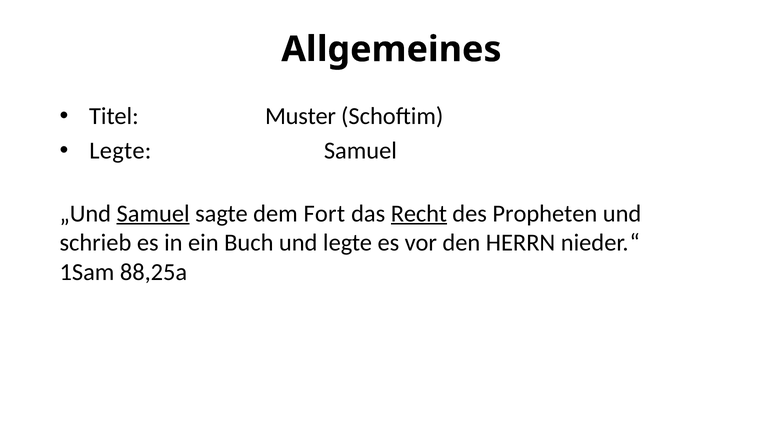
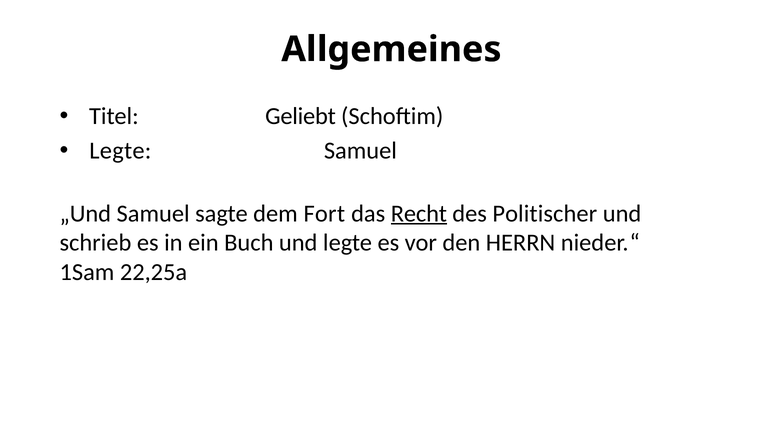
Muster: Muster -> Geliebt
Samuel at (153, 214) underline: present -> none
Propheten: Propheten -> Politischer
88,25a: 88,25a -> 22,25a
